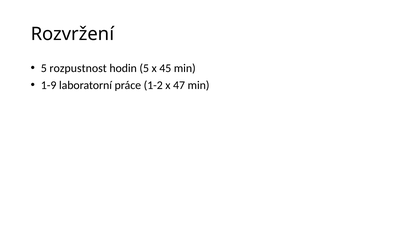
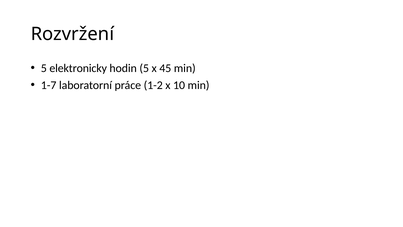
rozpustnost: rozpustnost -> elektronicky
1-9: 1-9 -> 1-7
47: 47 -> 10
